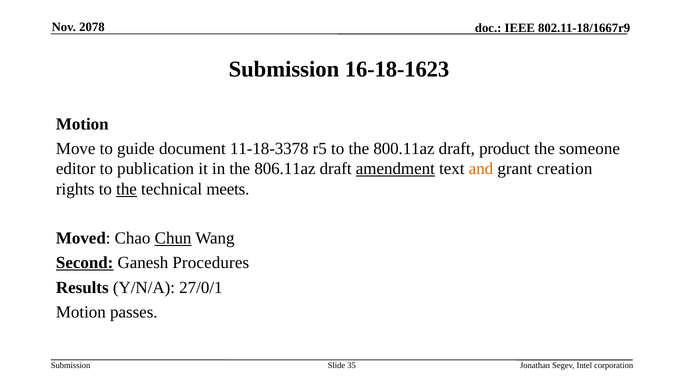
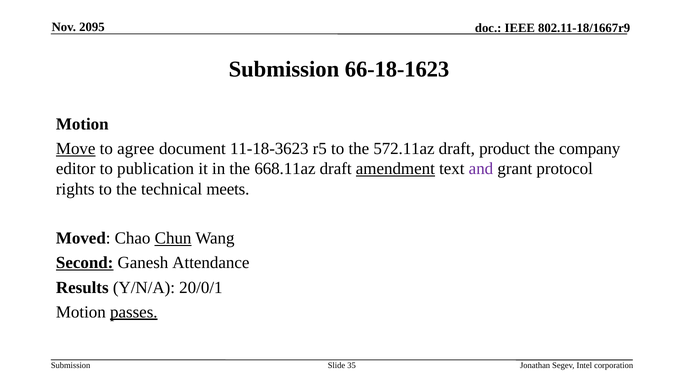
2078: 2078 -> 2095
16-18-1623: 16-18-1623 -> 66-18-1623
Move underline: none -> present
guide: guide -> agree
11-18-3378: 11-18-3378 -> 11-18-3623
800.11az: 800.11az -> 572.11az
someone: someone -> company
806.11az: 806.11az -> 668.11az
and colour: orange -> purple
creation: creation -> protocol
the at (127, 189) underline: present -> none
Procedures: Procedures -> Attendance
27/0/1: 27/0/1 -> 20/0/1
passes underline: none -> present
